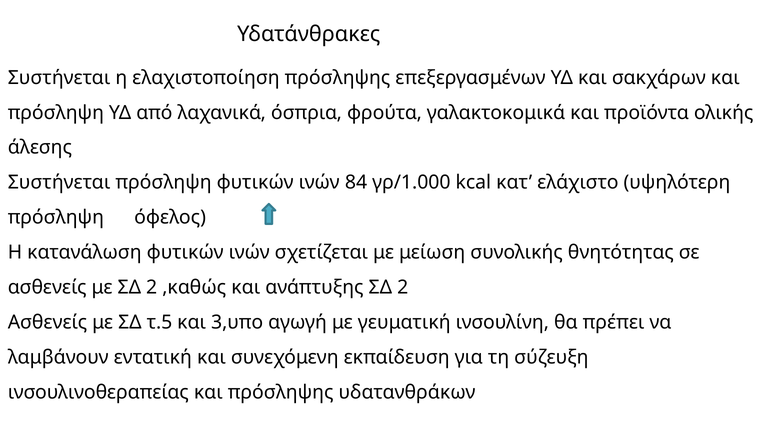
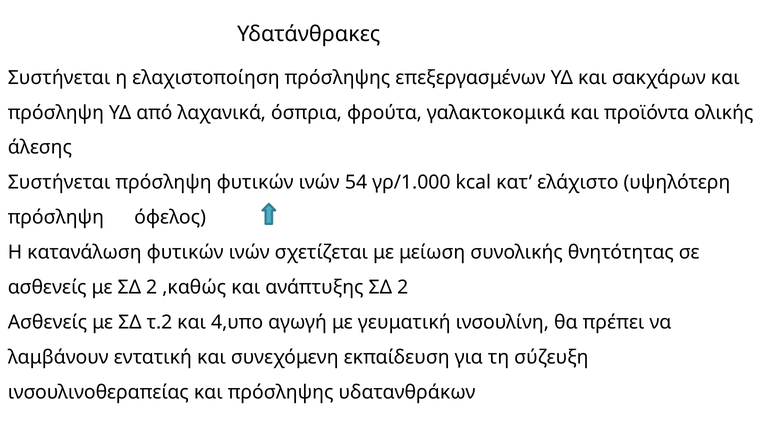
84: 84 -> 54
τ.5: τ.5 -> τ.2
3,υπο: 3,υπο -> 4,υπο
